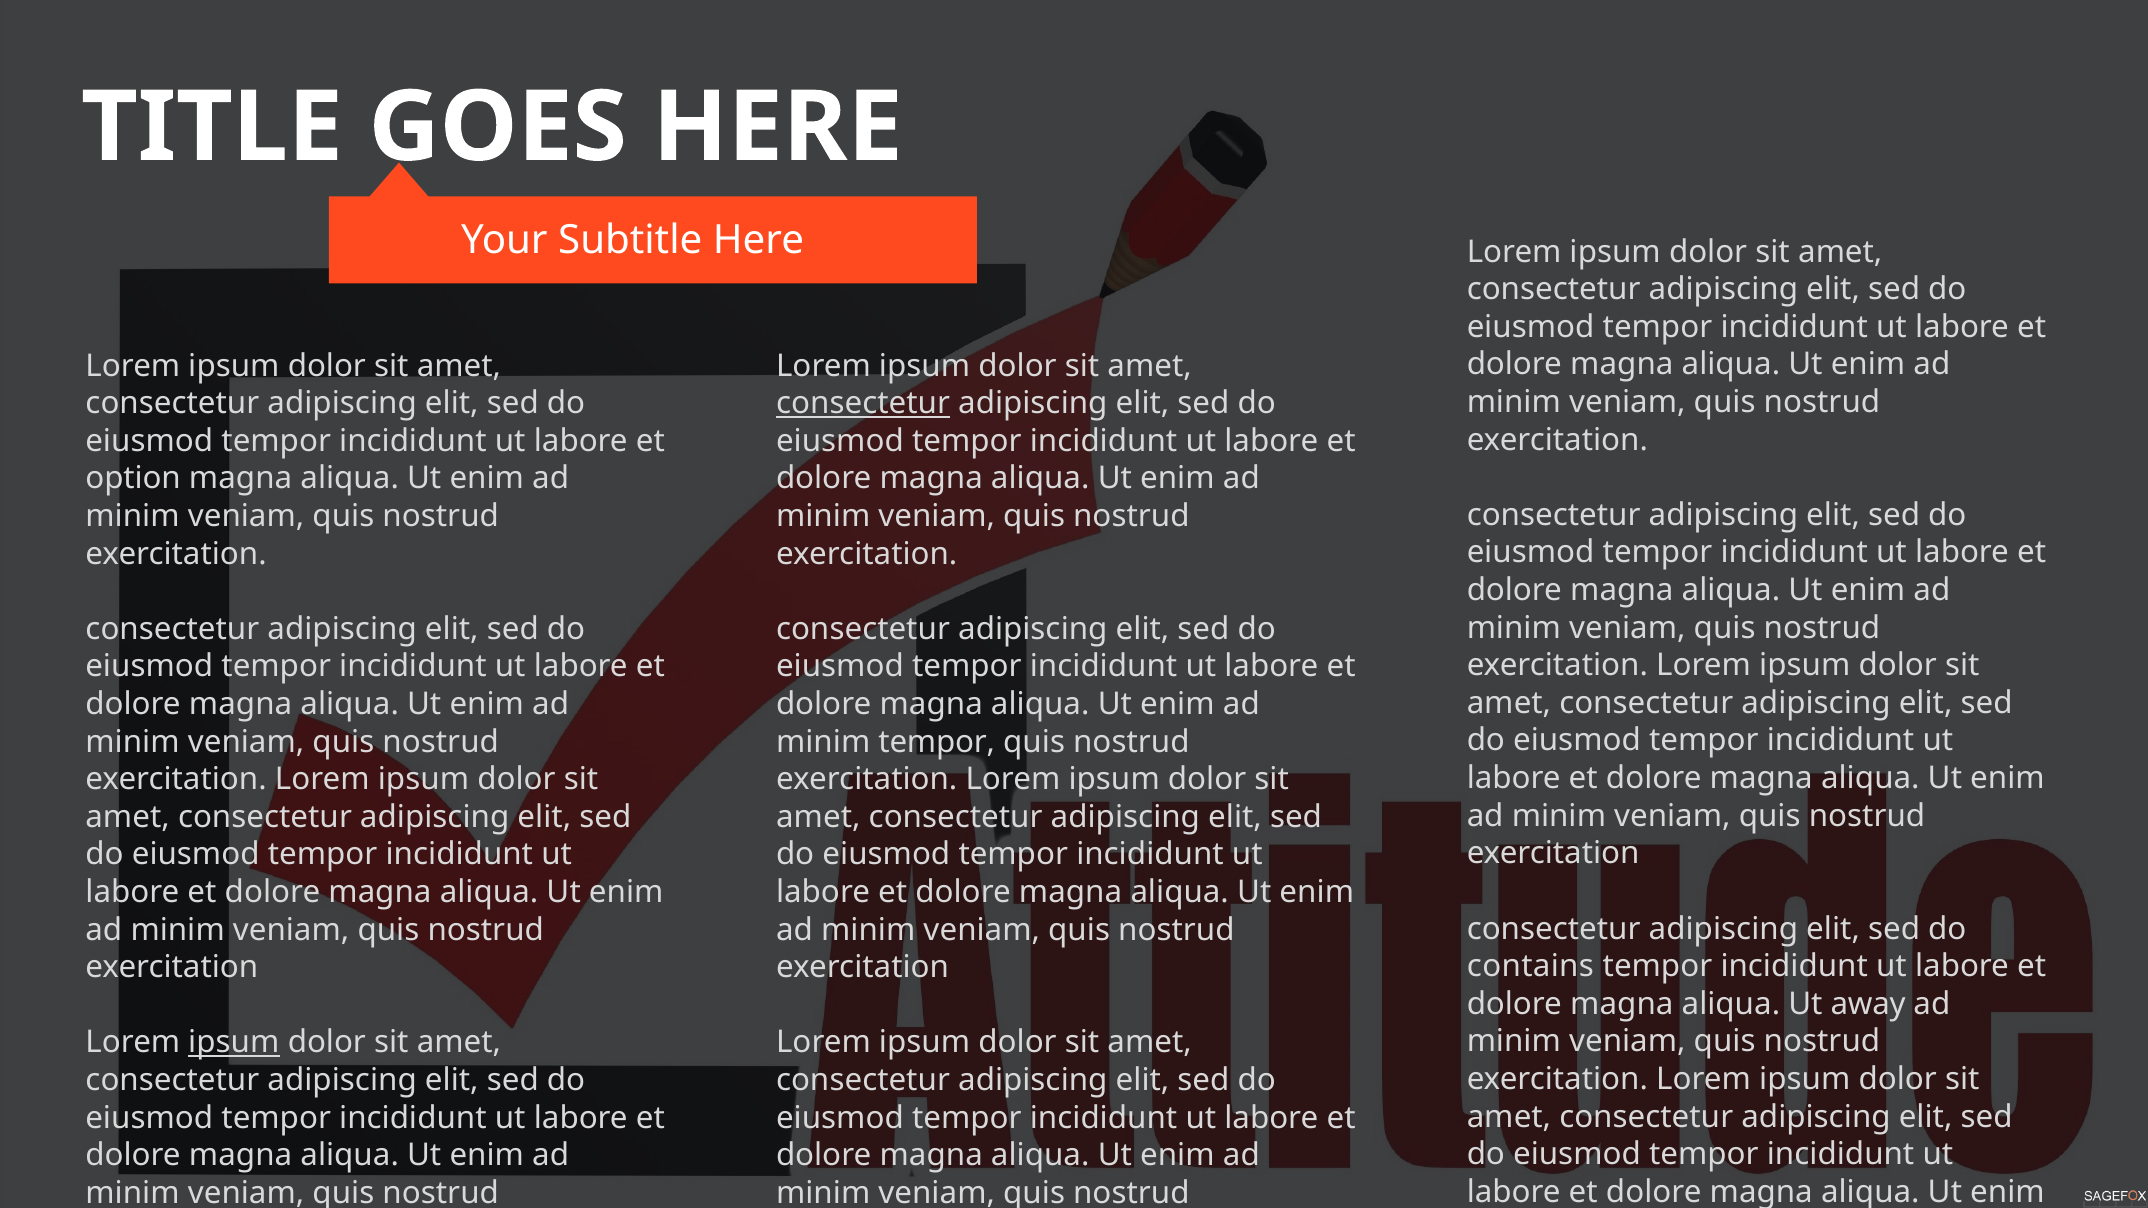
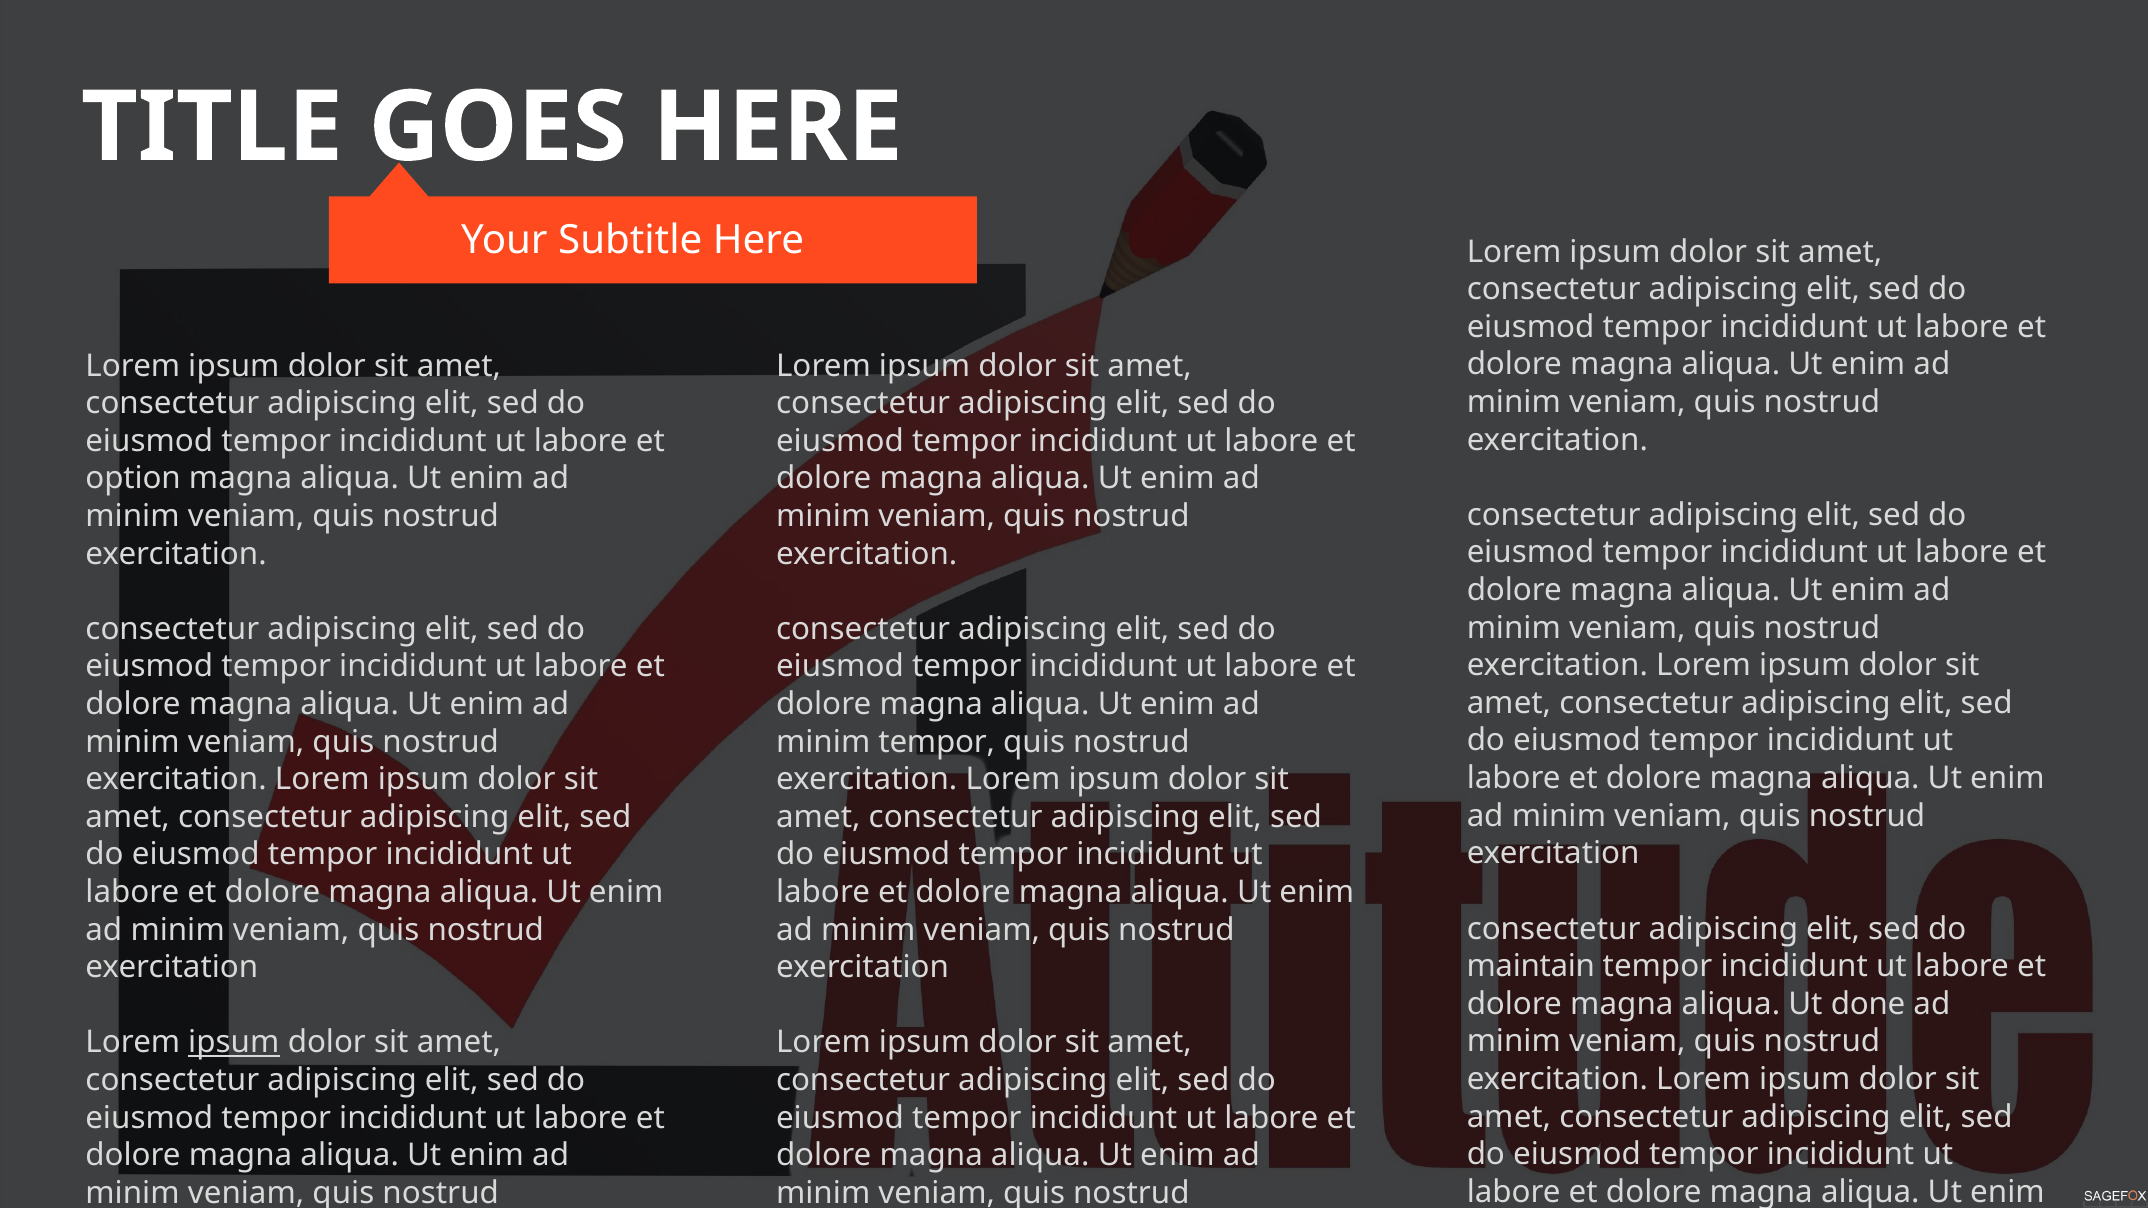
consectetur at (863, 403) underline: present -> none
contains: contains -> maintain
away: away -> done
